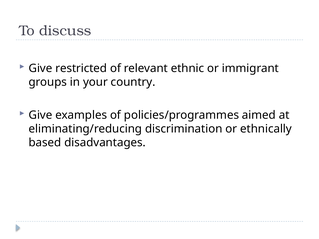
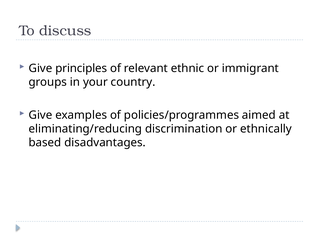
restricted: restricted -> principles
